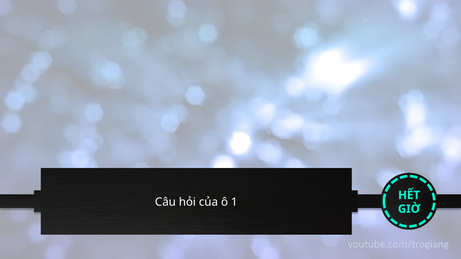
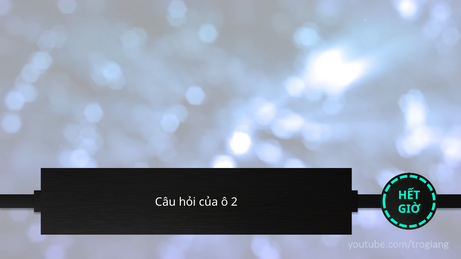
1: 1 -> 2
